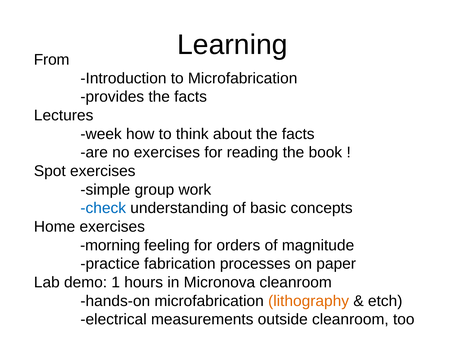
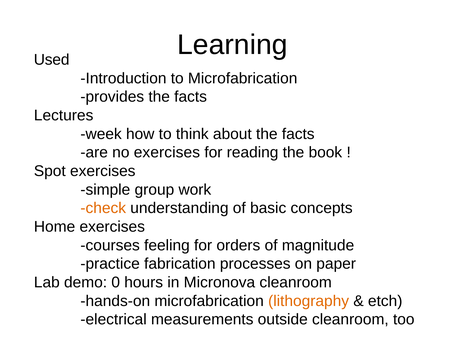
From: From -> Used
check colour: blue -> orange
morning: morning -> courses
1: 1 -> 0
